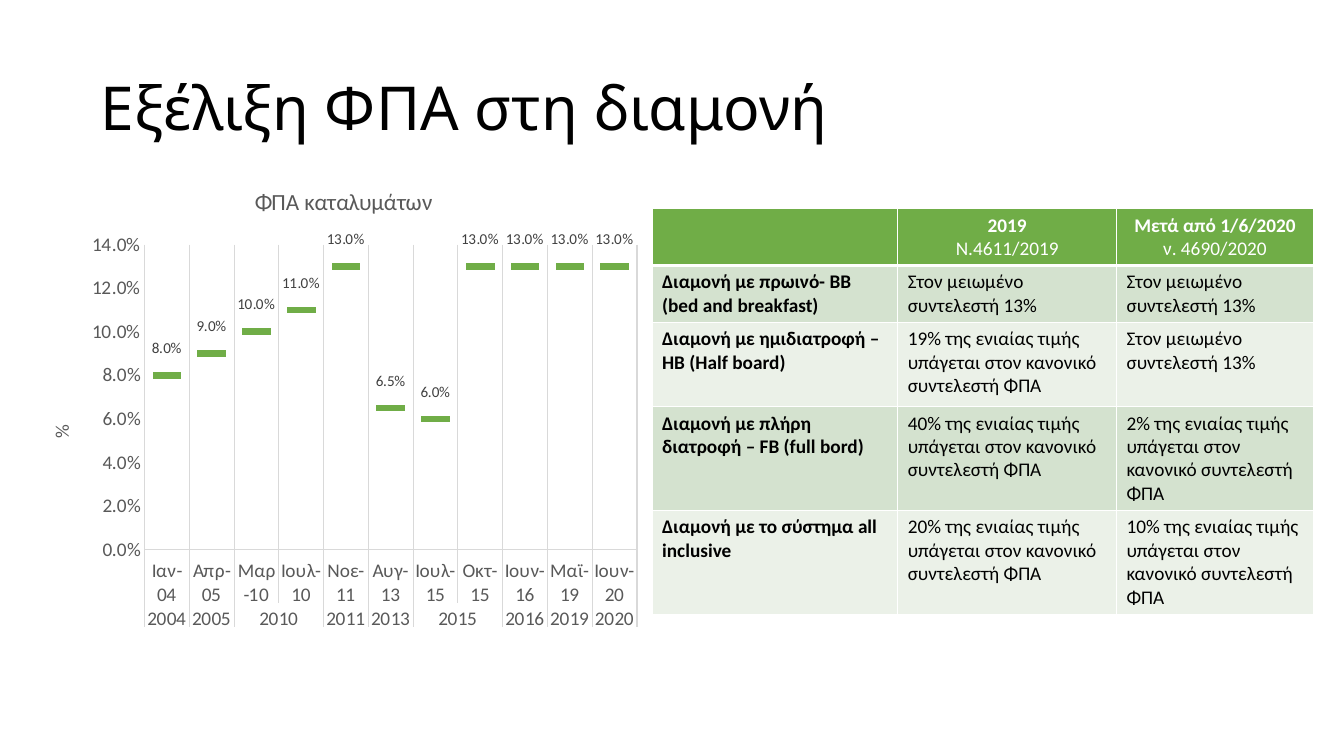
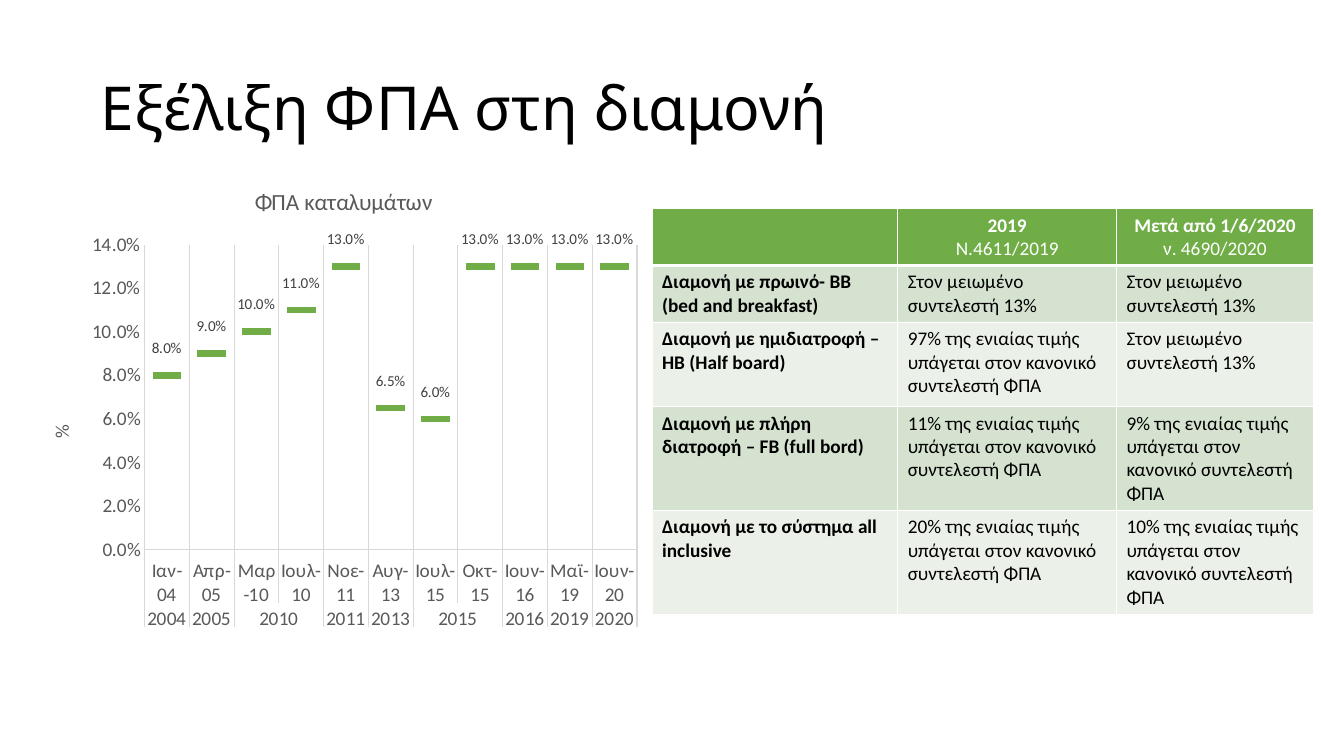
19%: 19% -> 97%
40%: 40% -> 11%
2%: 2% -> 9%
